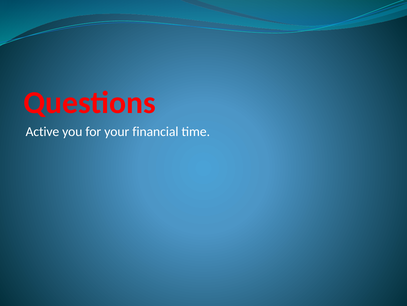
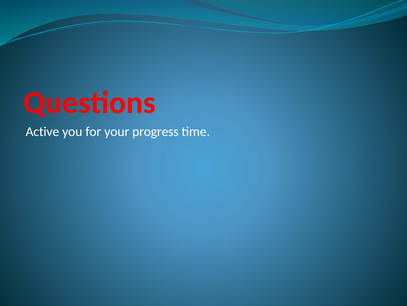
financial: financial -> progress
